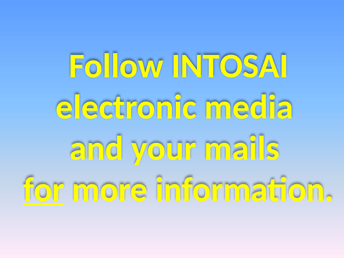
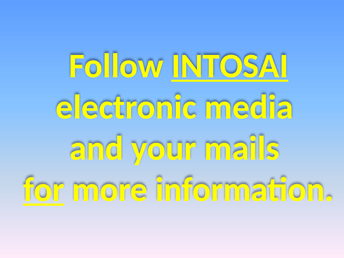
INTOSAI underline: none -> present
